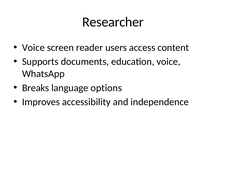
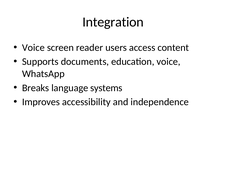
Researcher: Researcher -> Integration
options: options -> systems
